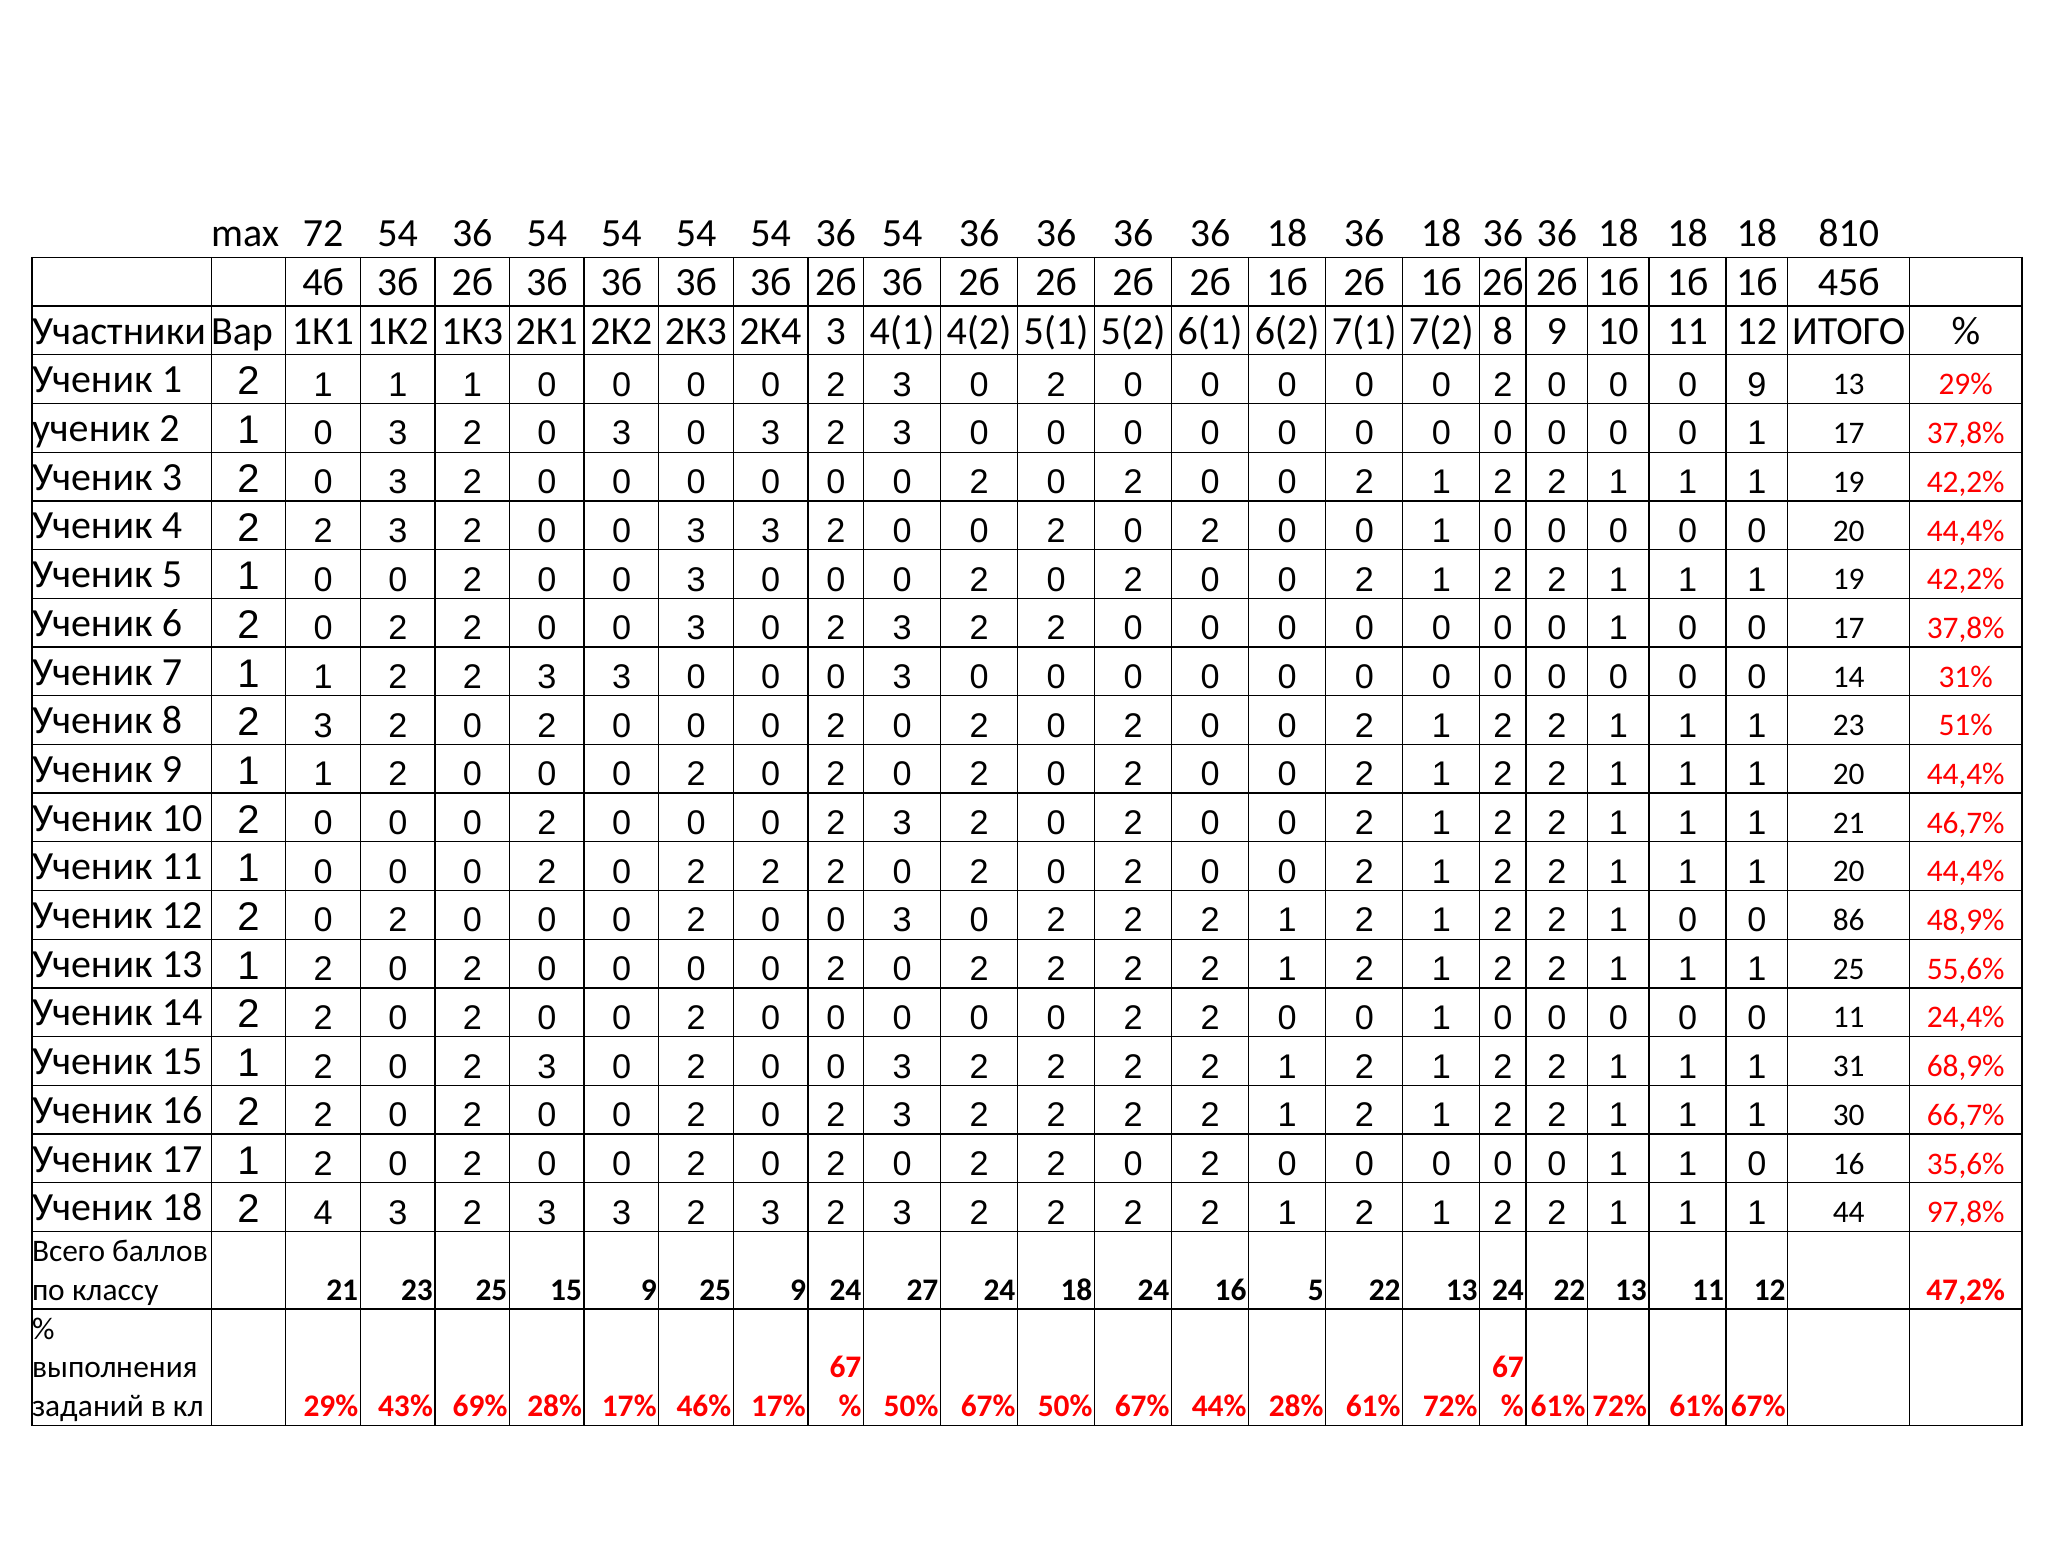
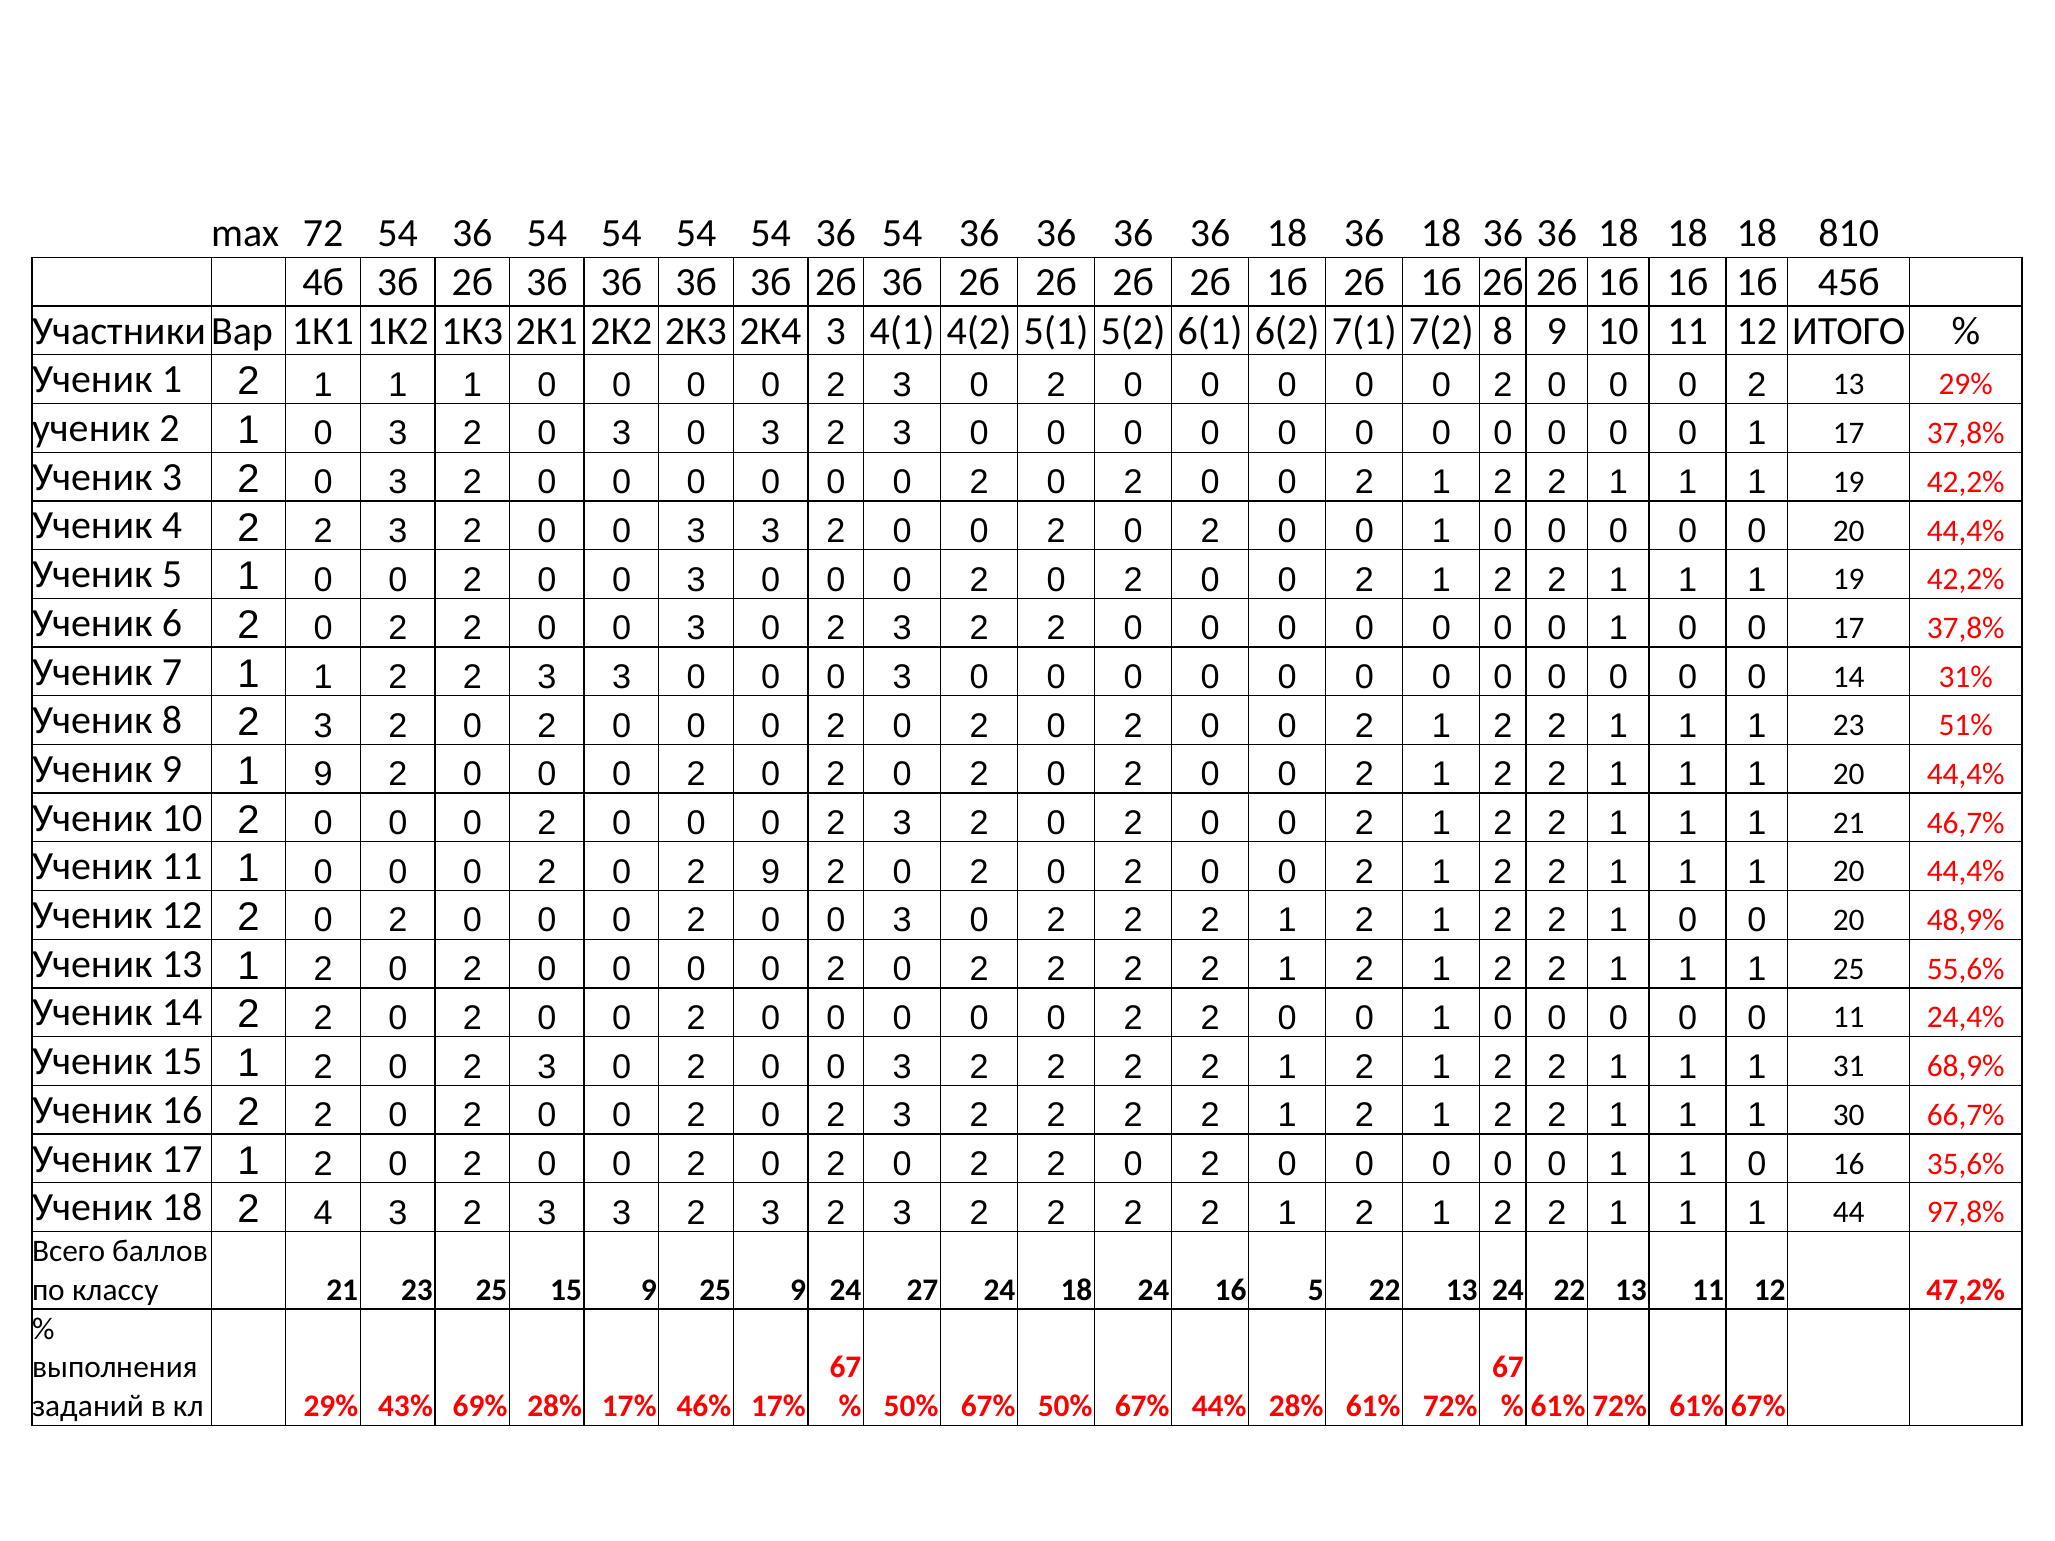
9 at (1757, 385): 9 -> 2
9 1 1: 1 -> 9
2 at (771, 872): 2 -> 9
1 0 0 86: 86 -> 20
